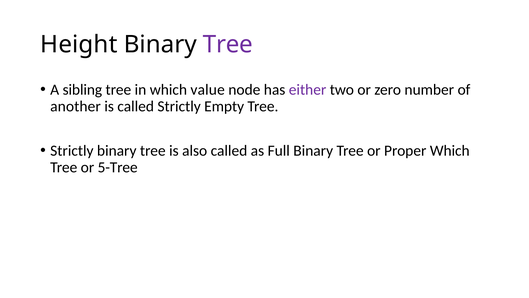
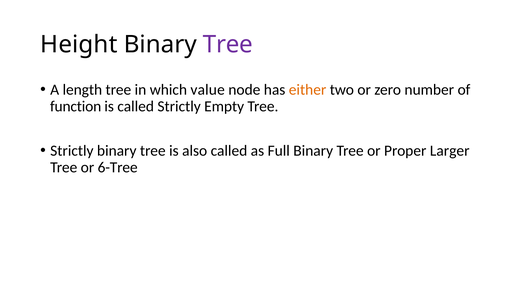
sibling: sibling -> length
either colour: purple -> orange
another: another -> function
Proper Which: Which -> Larger
5-Tree: 5-Tree -> 6-Tree
